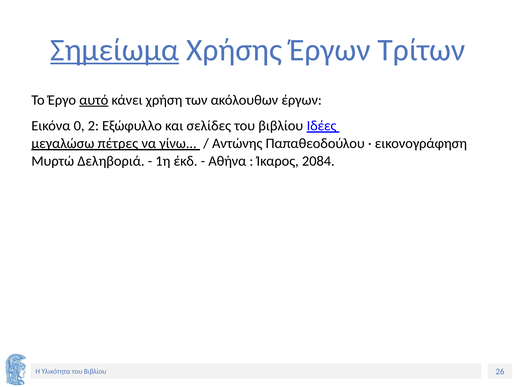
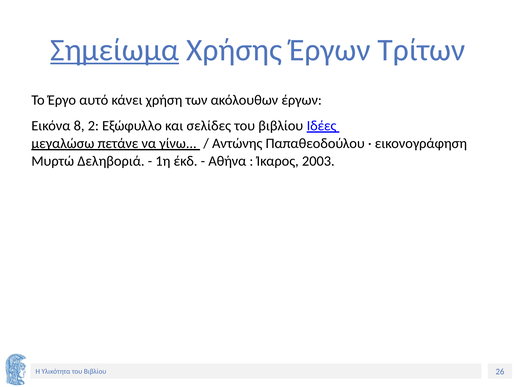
αυτό underline: present -> none
0: 0 -> 8
πέτρες: πέτρες -> πετάνε
2084: 2084 -> 2003
